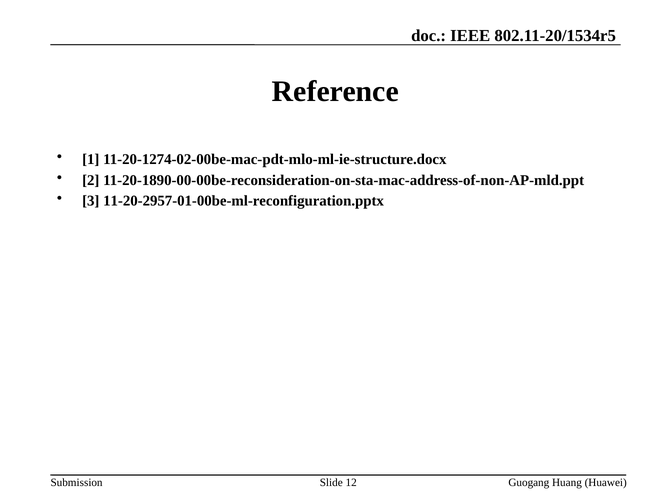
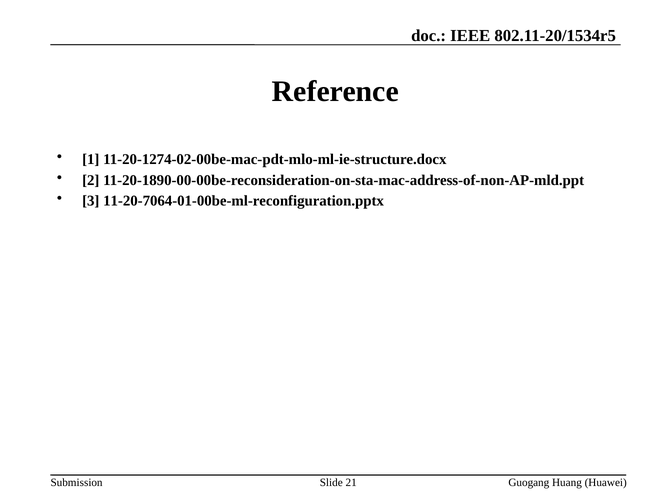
11-20-2957-01-00be-ml-reconfiguration.pptx: 11-20-2957-01-00be-ml-reconfiguration.pptx -> 11-20-7064-01-00be-ml-reconfiguration.pptx
12: 12 -> 21
